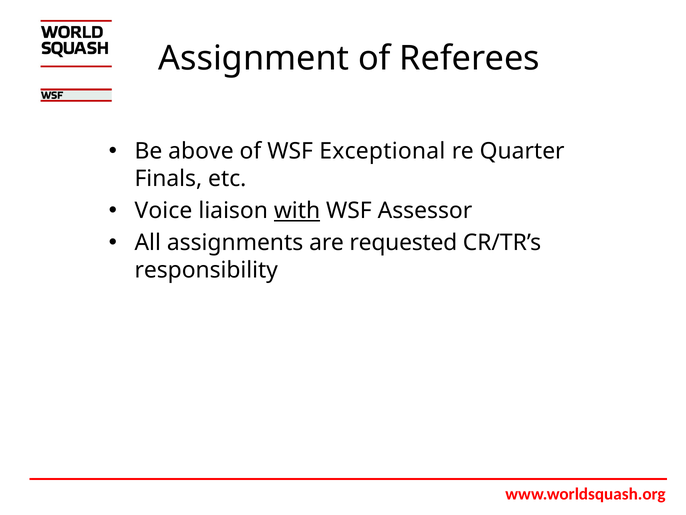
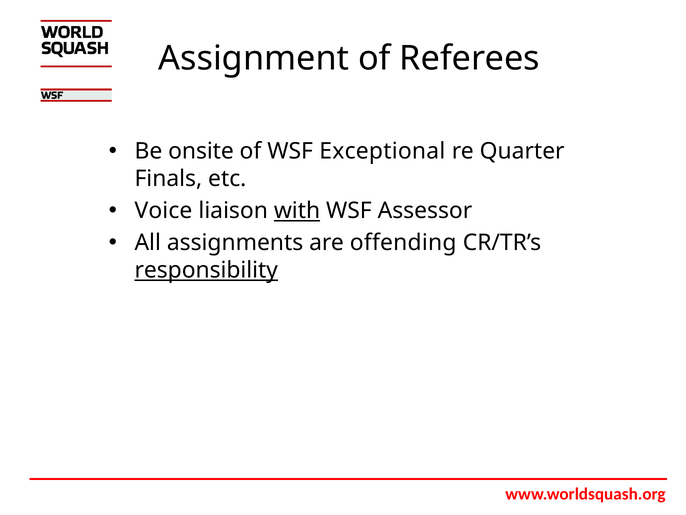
above: above -> onsite
requested: requested -> offending
responsibility underline: none -> present
